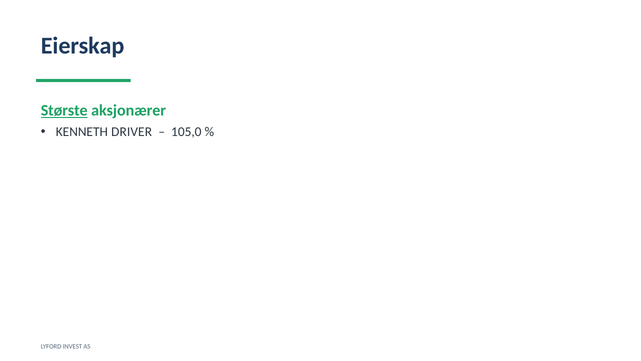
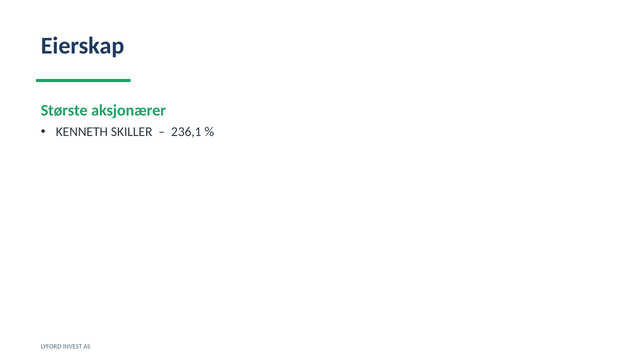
Største underline: present -> none
DRIVER: DRIVER -> SKILLER
105,0: 105,0 -> 236,1
